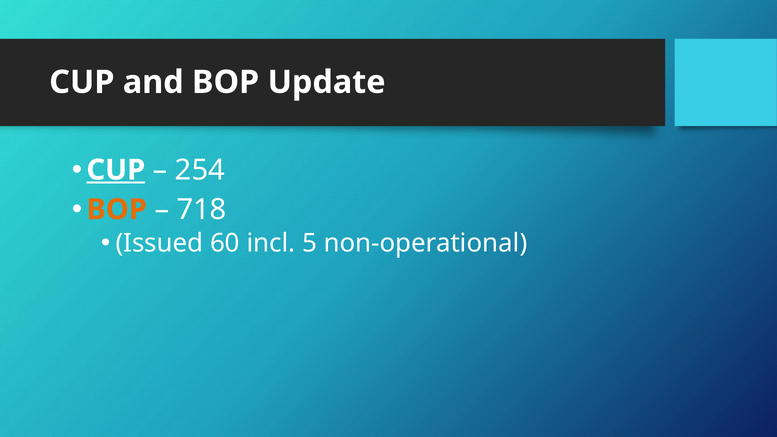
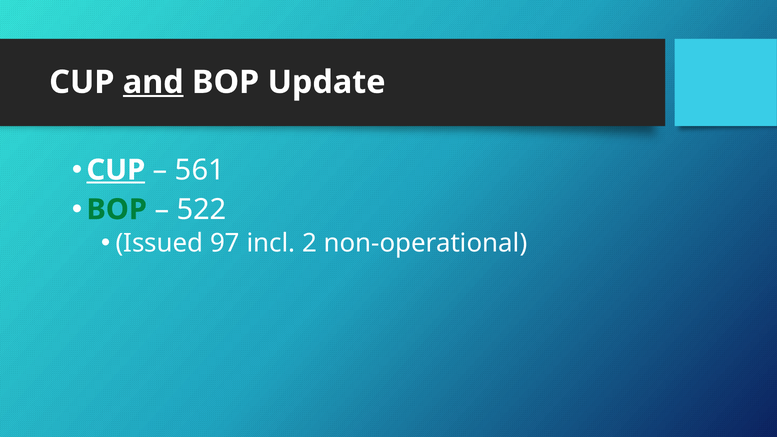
and underline: none -> present
254: 254 -> 561
BOP at (117, 210) colour: orange -> green
718: 718 -> 522
60: 60 -> 97
5: 5 -> 2
